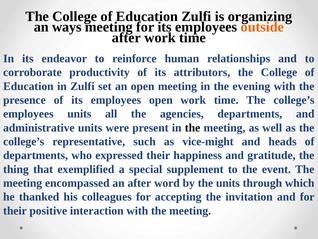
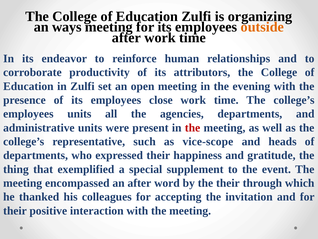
employees open: open -> close
the at (193, 127) colour: black -> red
vice-might: vice-might -> vice-scope
the units: units -> their
